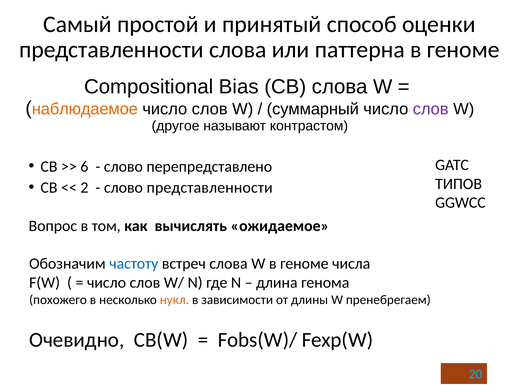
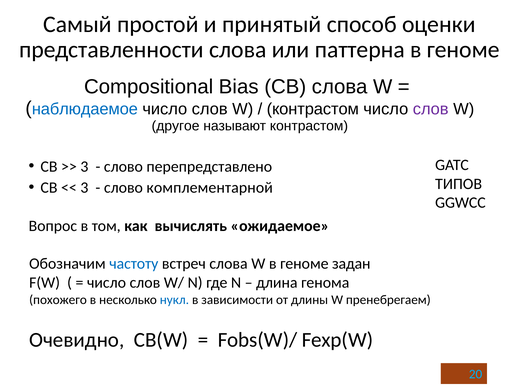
наблюдаемое colour: orange -> blue
суммарный at (313, 109): суммарный -> контрастом
6 at (84, 167): 6 -> 3
2 at (84, 188): 2 -> 3
слово представленности: представленности -> комплементарной
числа: числа -> задан
нукл colour: orange -> blue
